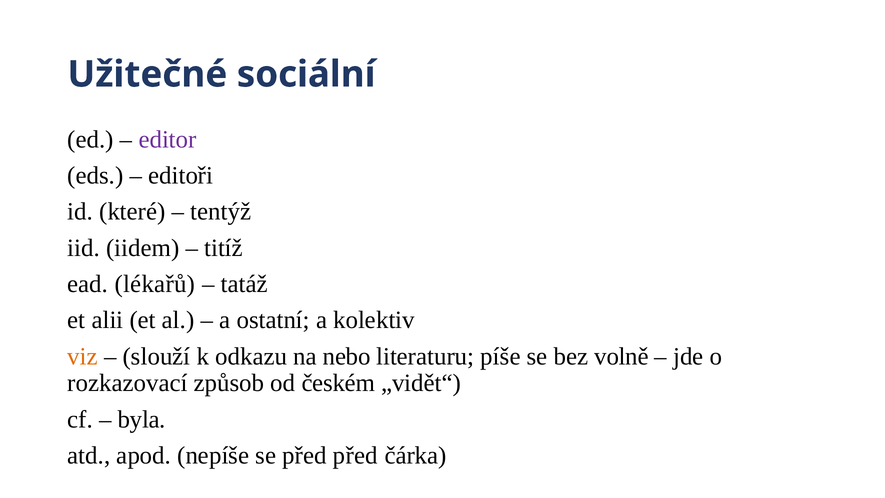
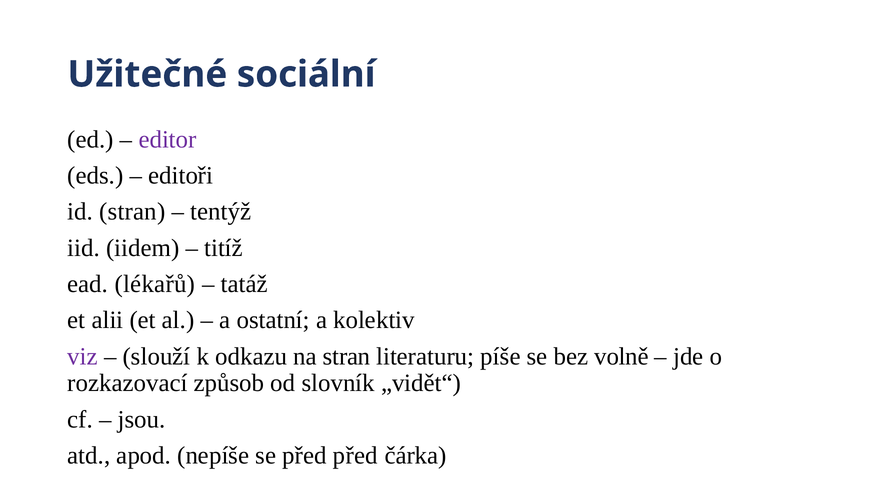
id které: které -> stran
viz colour: orange -> purple
na nebo: nebo -> stran
českém: českém -> slovník
byla: byla -> jsou
